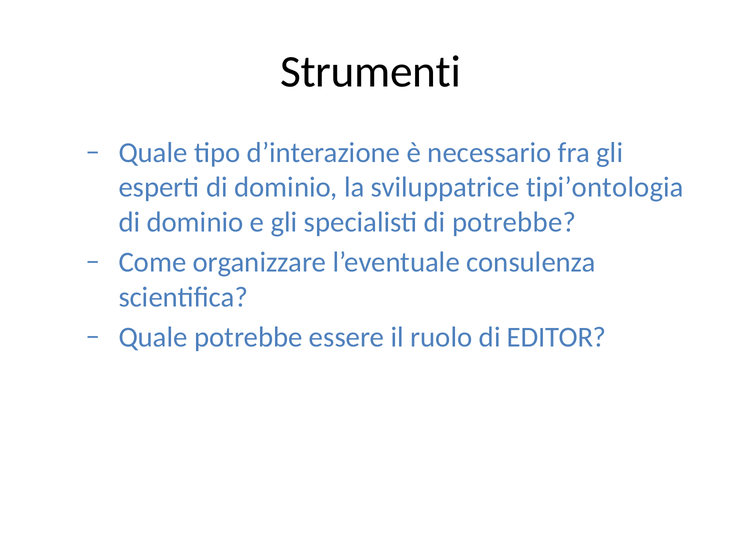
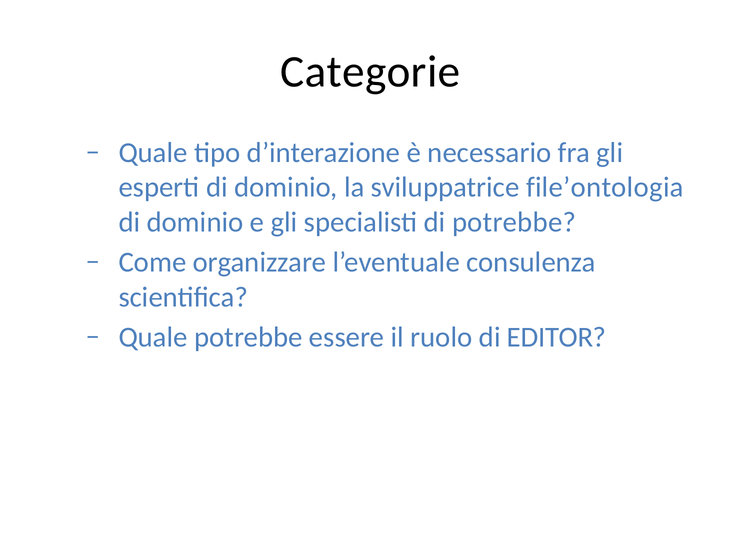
Strumenti: Strumenti -> Categorie
tipi’ontologia: tipi’ontologia -> file’ontologia
